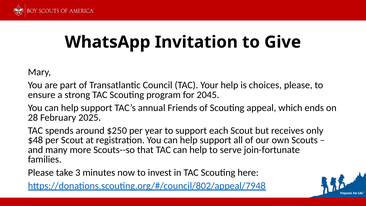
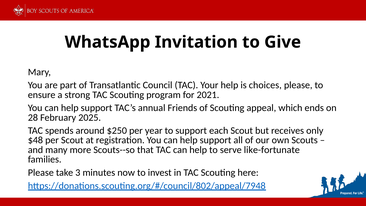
2045: 2045 -> 2021
join-fortunate: join-fortunate -> like-fortunate
